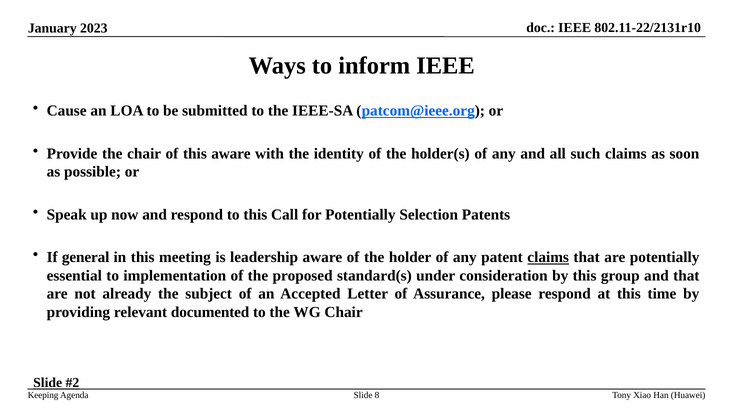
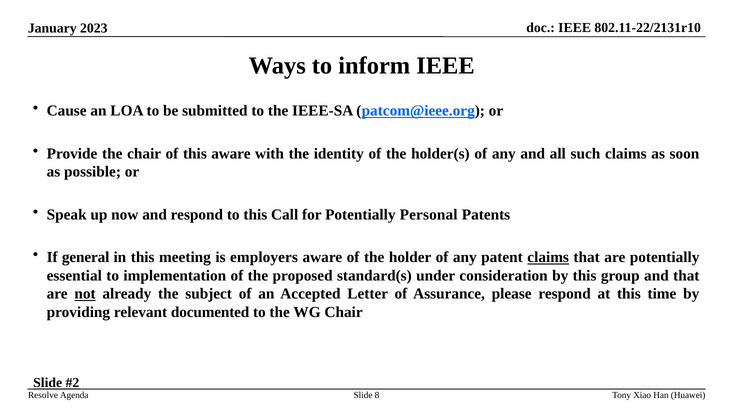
Selection: Selection -> Personal
leadership: leadership -> employers
not underline: none -> present
Keeping: Keeping -> Resolve
